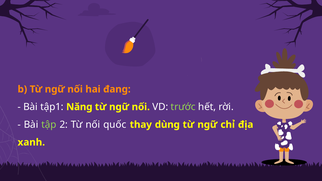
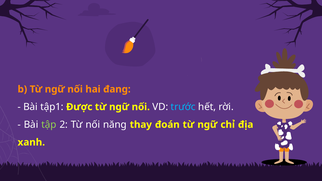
Năng: Năng -> Được
trước colour: light green -> light blue
quốc: quốc -> năng
dùng: dùng -> đoán
